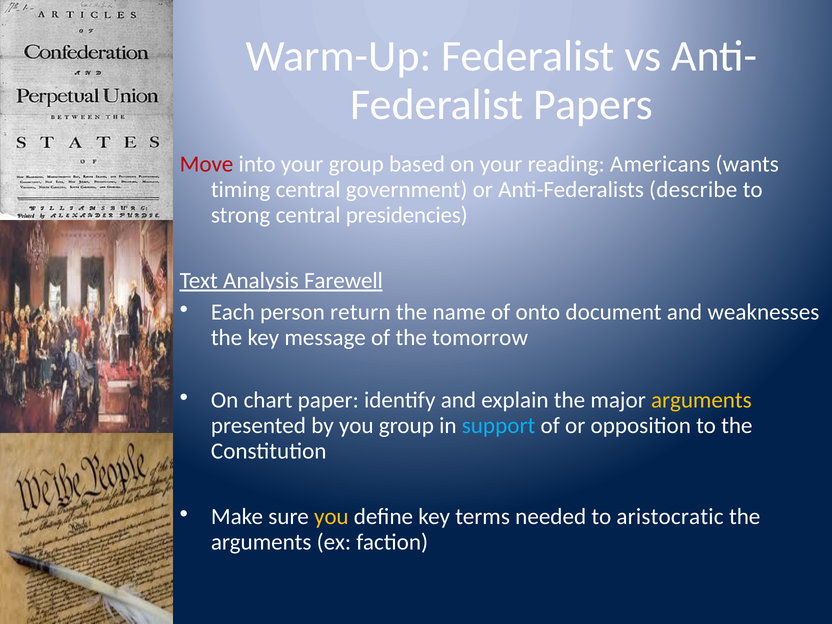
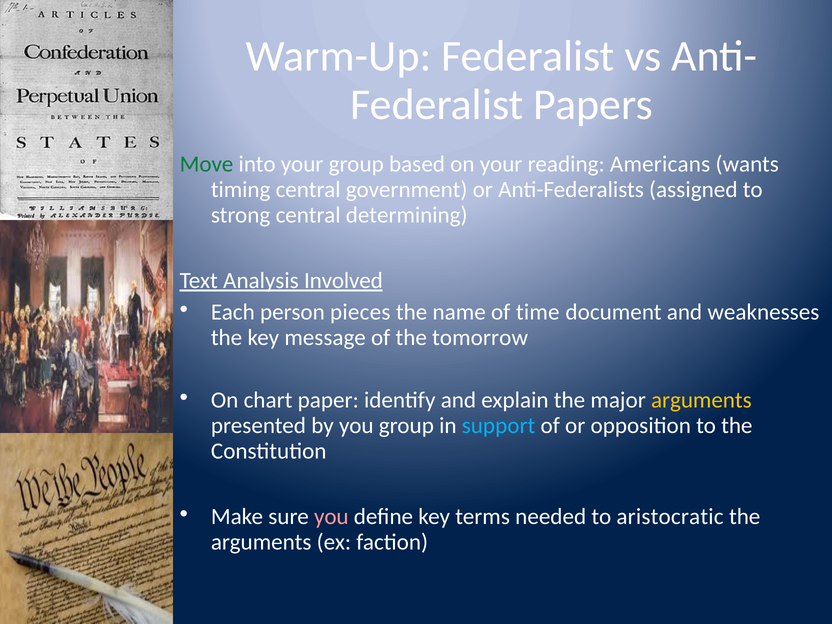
Move colour: red -> green
describe: describe -> assigned
presidencies: presidencies -> determining
Farewell: Farewell -> Involved
return: return -> pieces
onto: onto -> time
you at (331, 516) colour: yellow -> pink
